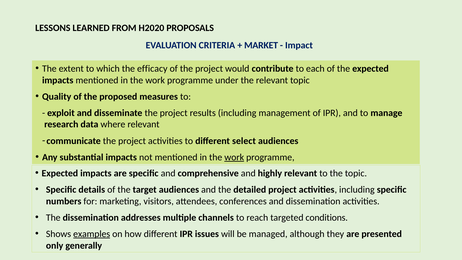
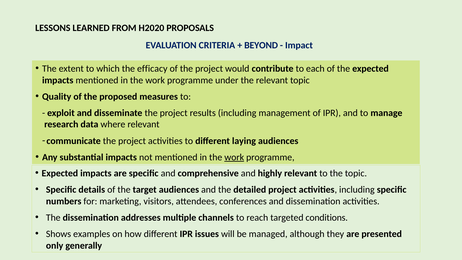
MARKET: MARKET -> BEYOND
select: select -> laying
examples underline: present -> none
